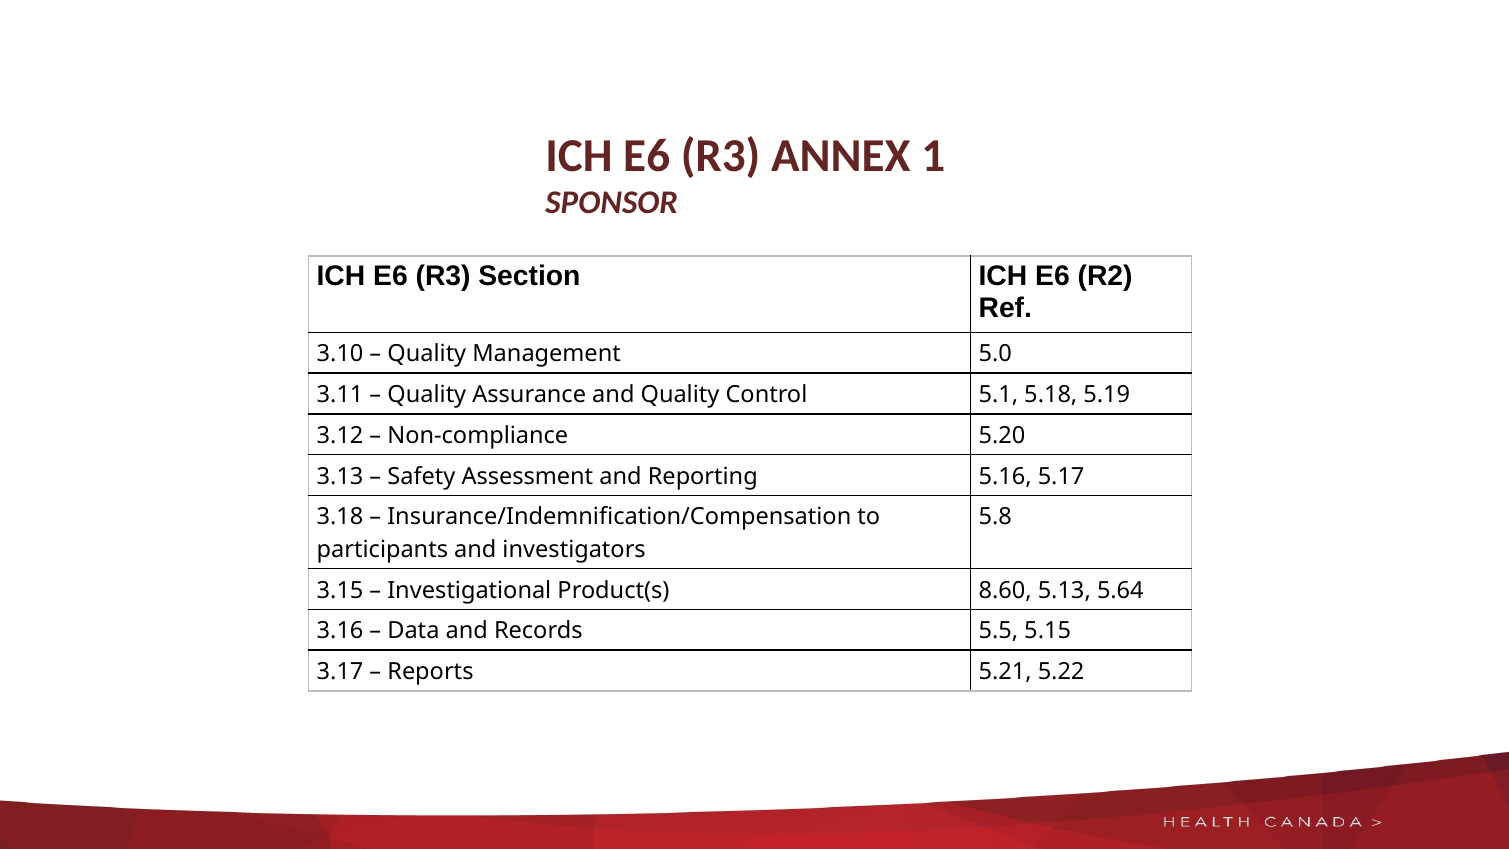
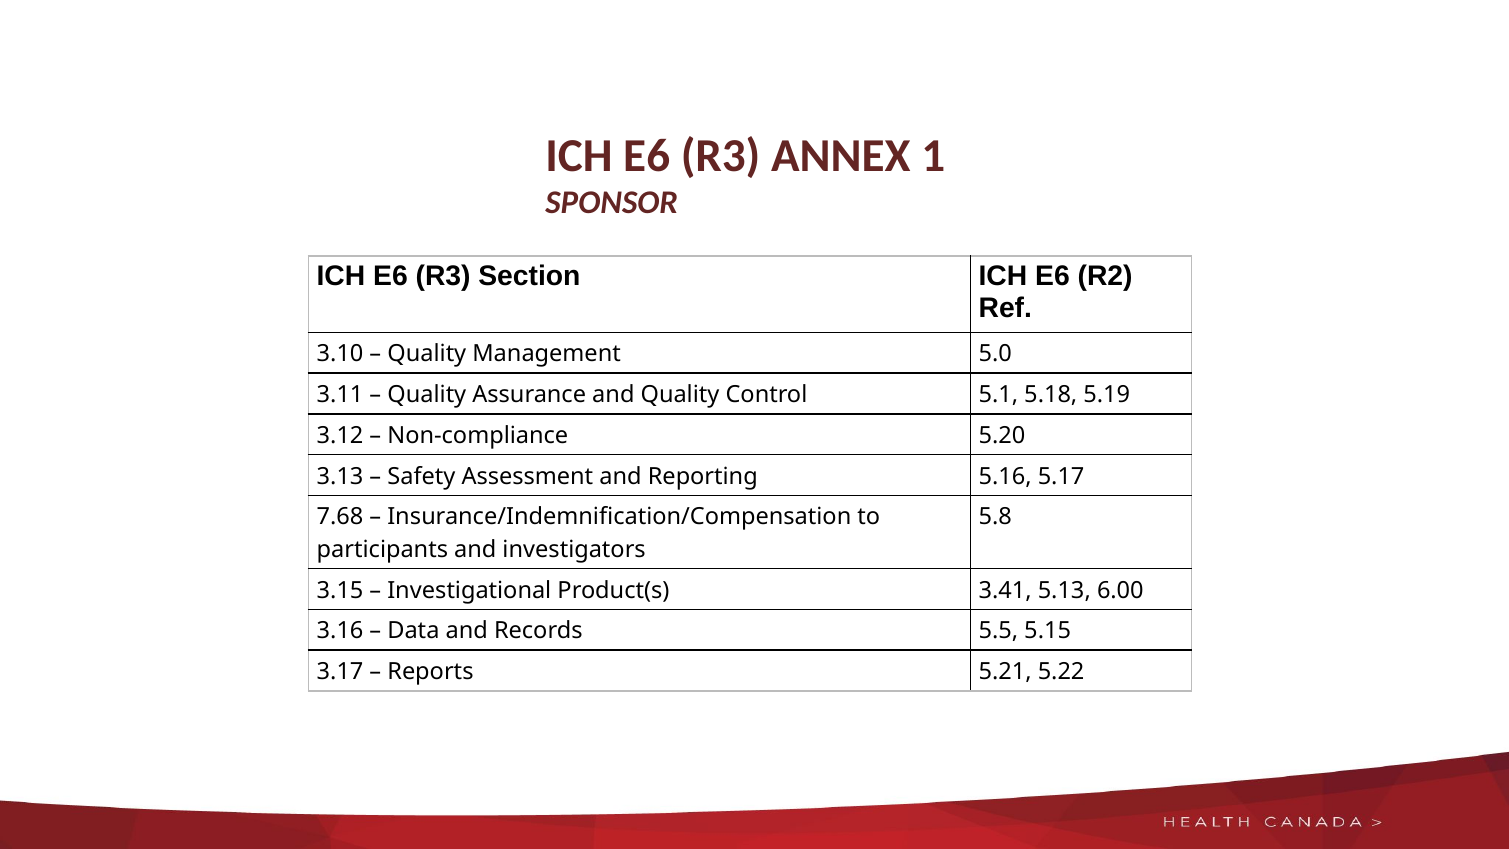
3.18: 3.18 -> 7.68
8.60: 8.60 -> 3.41
5.64: 5.64 -> 6.00
